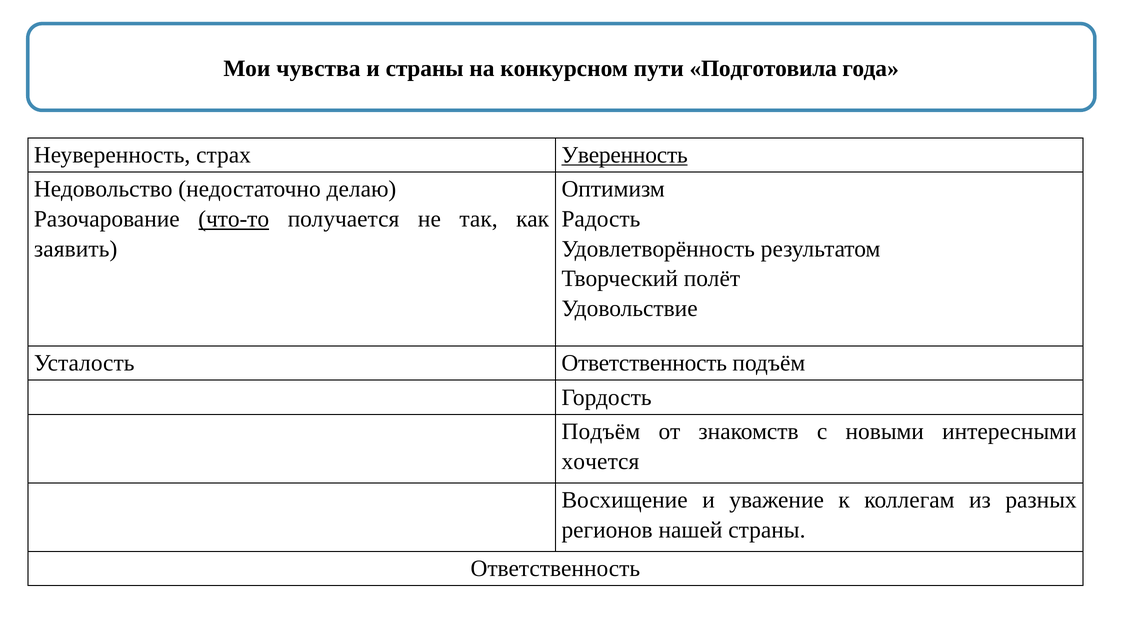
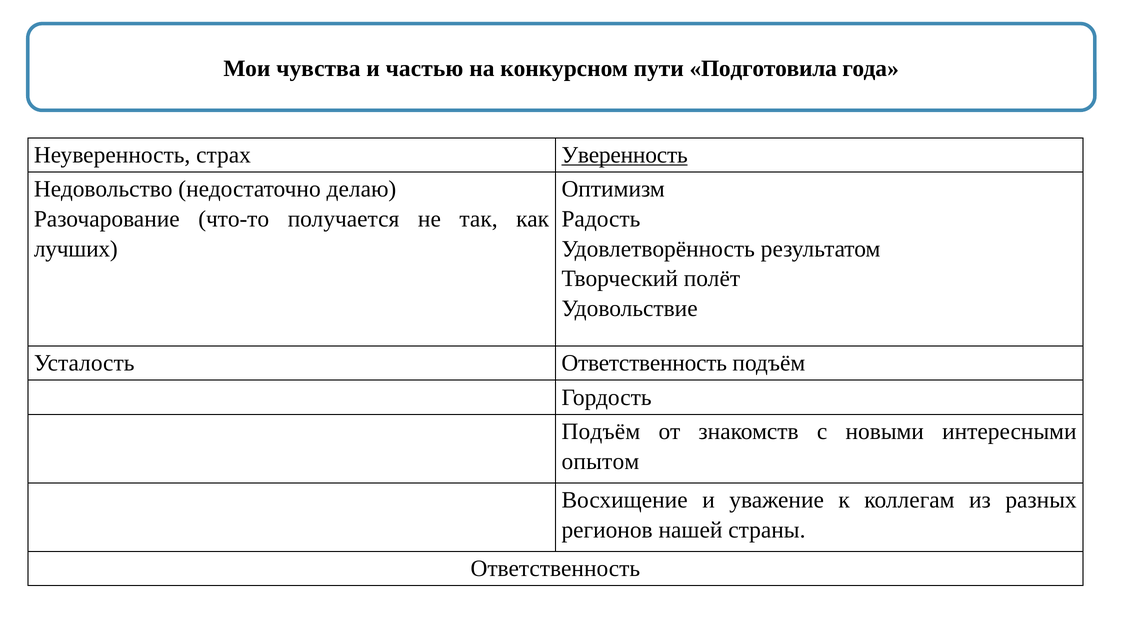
и страны: страны -> частью
что-то underline: present -> none
заявить: заявить -> лучших
хочется: хочется -> опытом
